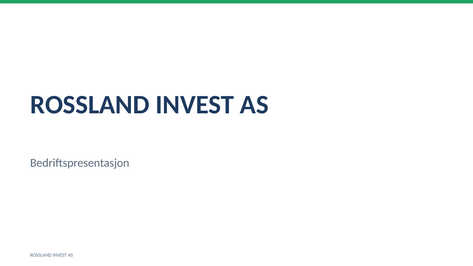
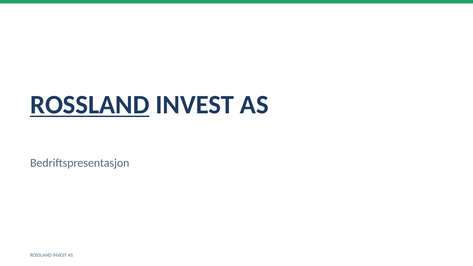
ROSSLAND at (90, 105) underline: none -> present
